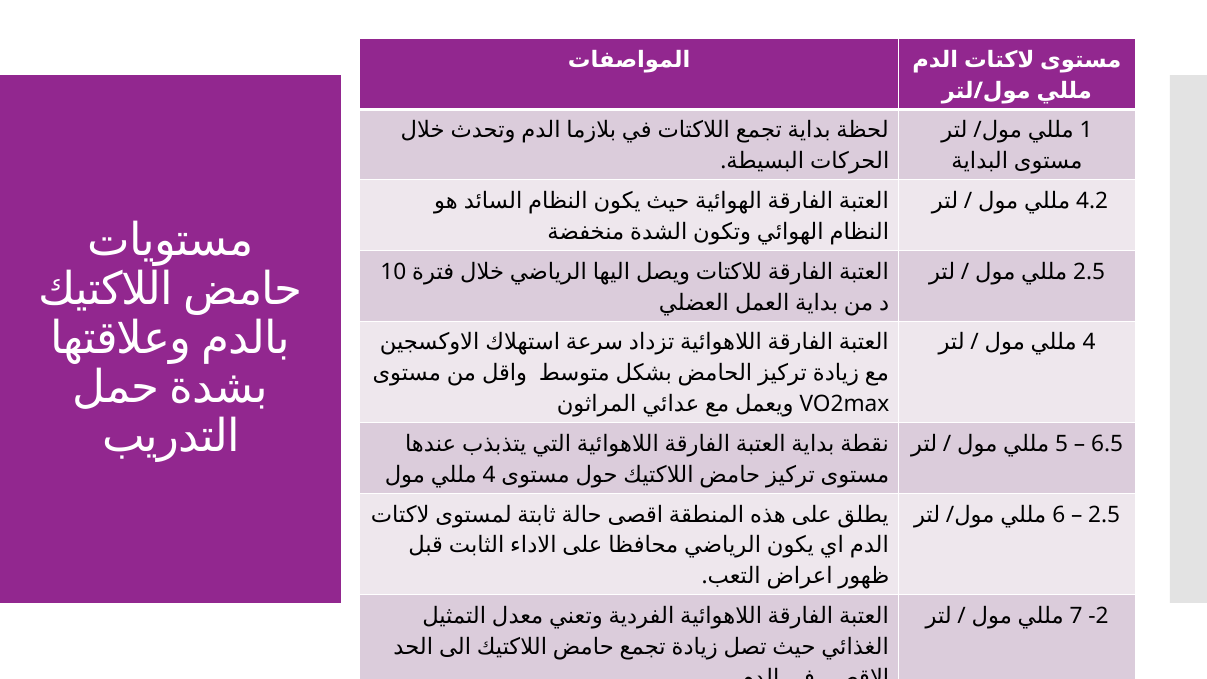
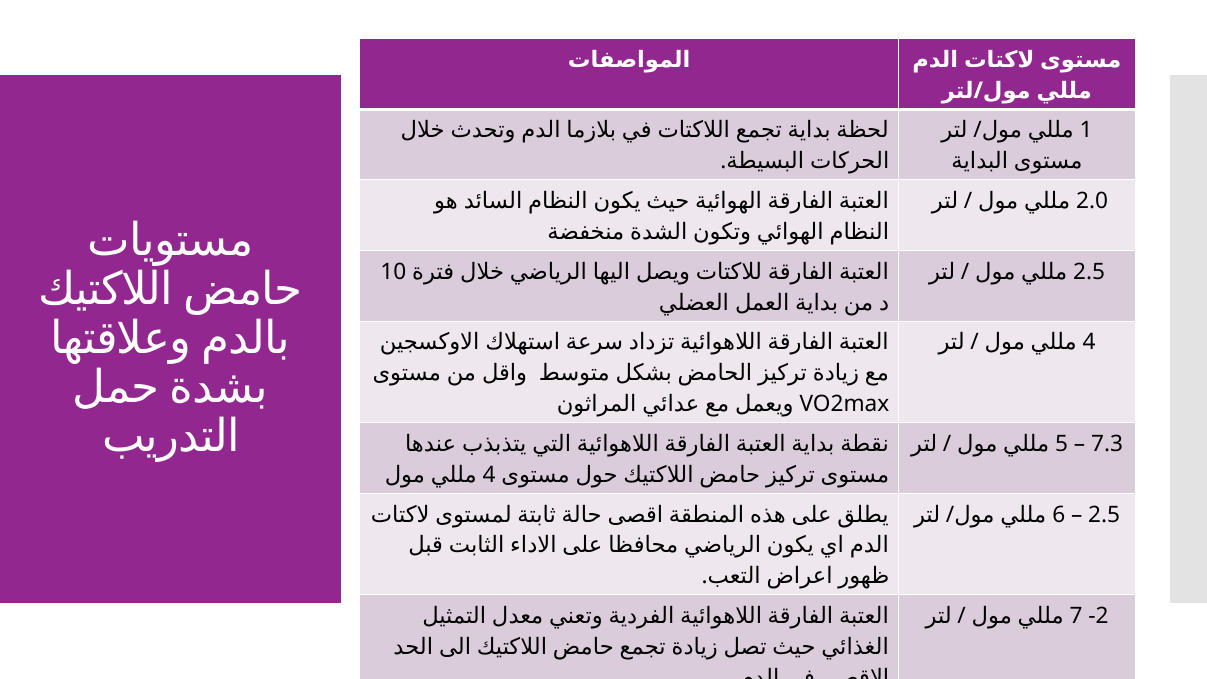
4.2: 4.2 -> 2.0
6.5: 6.5 -> 7.3
